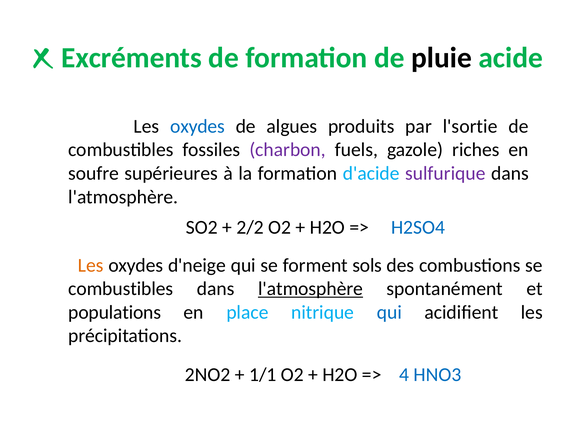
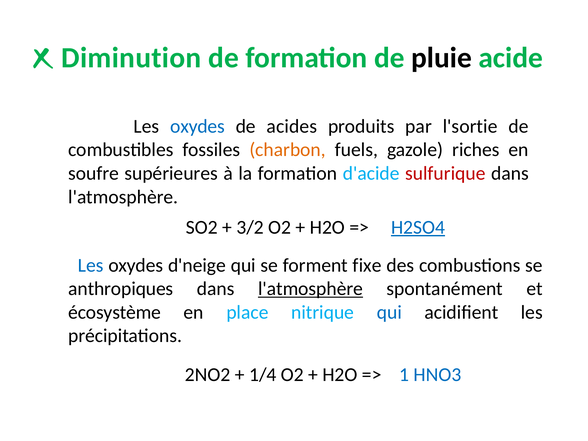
Excréments: Excréments -> Diminution
algues: algues -> acides
charbon colour: purple -> orange
sulfurique colour: purple -> red
2/2: 2/2 -> 3/2
H2SO4 underline: none -> present
Les at (91, 265) colour: orange -> blue
sols: sols -> fixe
combustibles at (121, 289): combustibles -> anthropiques
populations: populations -> écosystème
1/1: 1/1 -> 1/4
4: 4 -> 1
